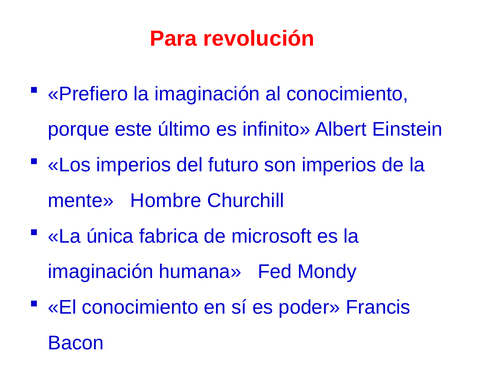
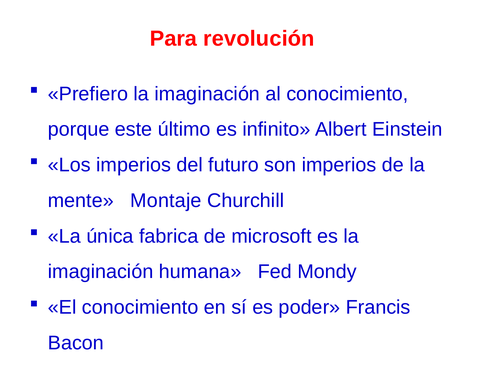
Hombre: Hombre -> Montaje
